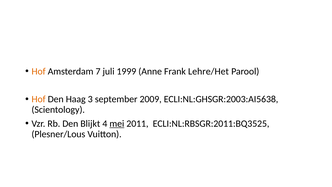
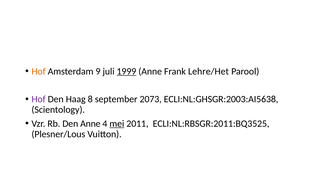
7: 7 -> 9
1999 underline: none -> present
Hof at (39, 99) colour: orange -> purple
3: 3 -> 8
2009: 2009 -> 2073
Den Blijkt: Blijkt -> Anne
